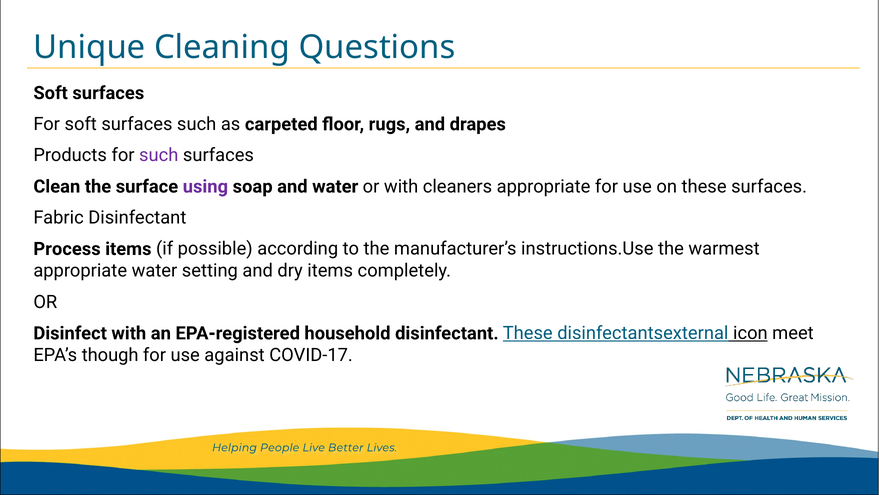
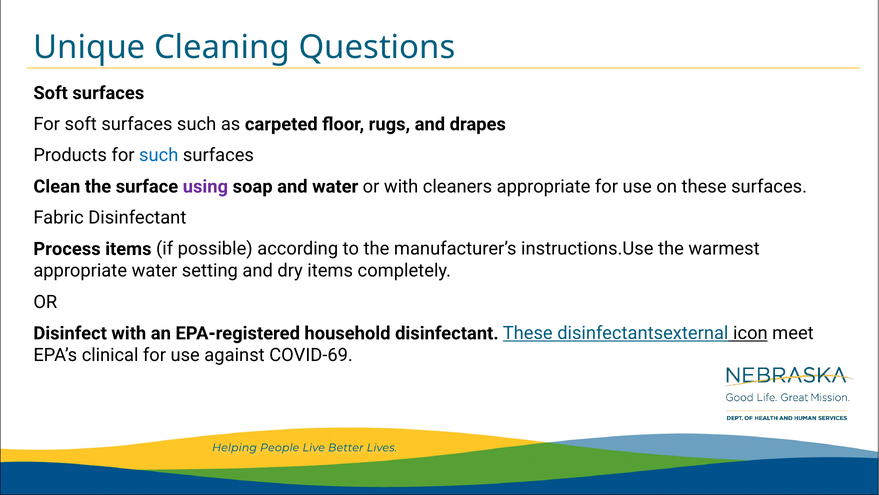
such at (159, 155) colour: purple -> blue
though: though -> clinical
COVID-17: COVID-17 -> COVID-69
